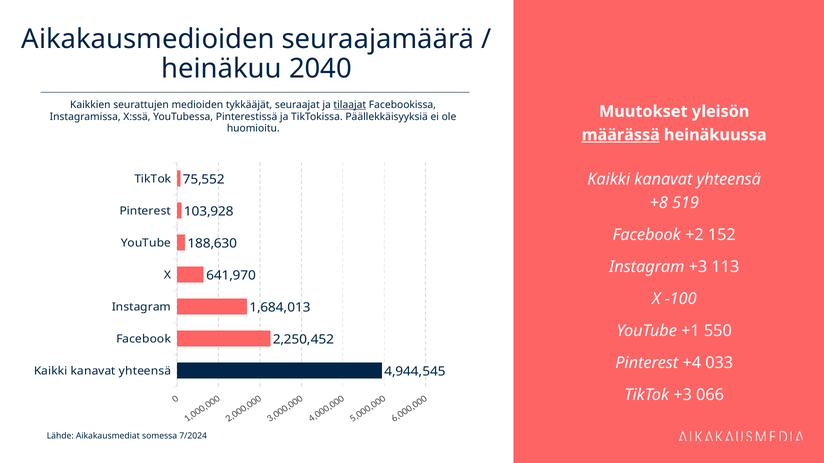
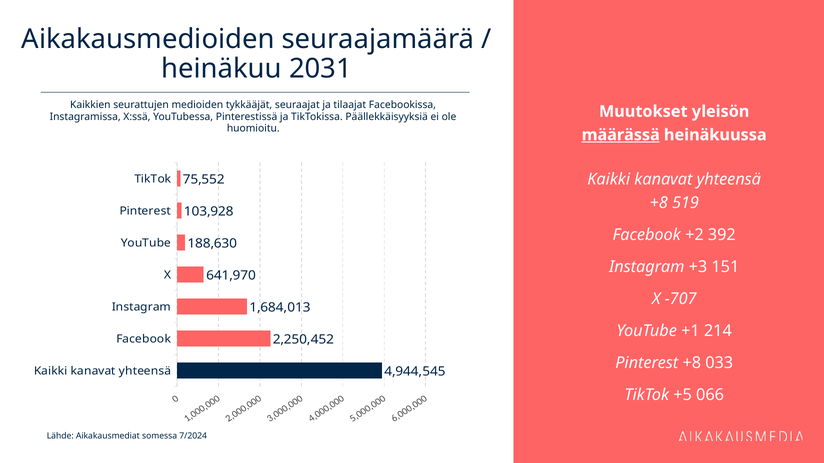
2040: 2040 -> 2031
tilaajat underline: present -> none
152: 152 -> 392
113: 113 -> 151
-100: -100 -> -707
550: 550 -> 214
Pinterest +4: +4 -> +8
TikTok +3: +3 -> +5
